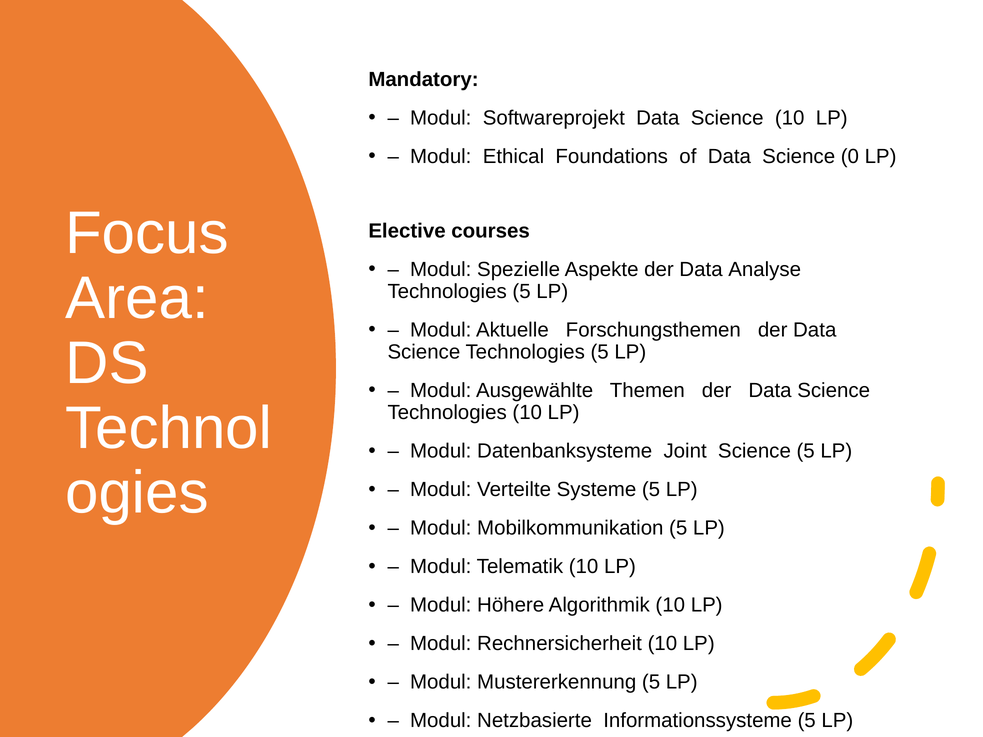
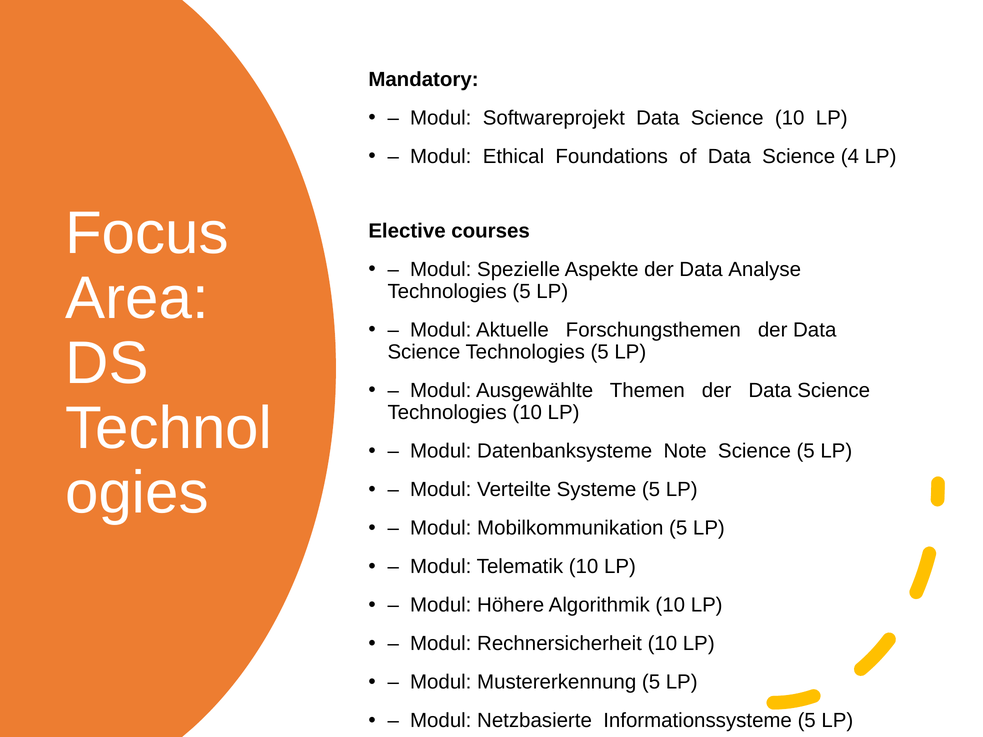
0: 0 -> 4
Joint: Joint -> Note
